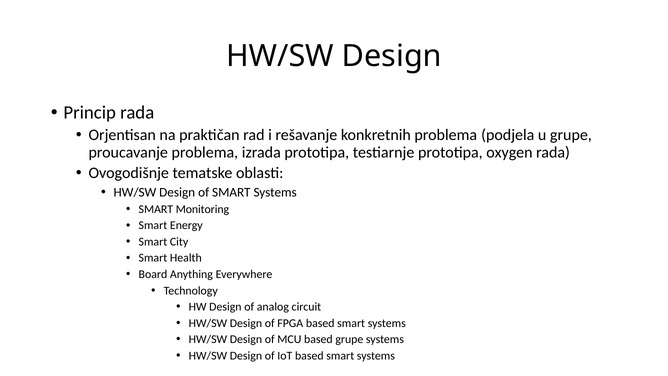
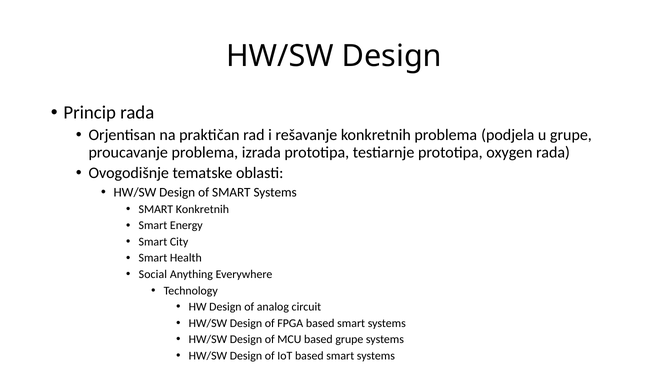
SMART Monitoring: Monitoring -> Konkretnih
Board: Board -> Social
